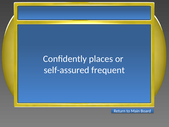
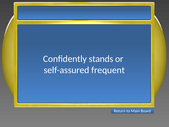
places: places -> stands
